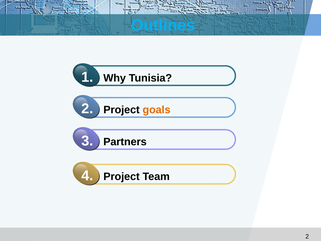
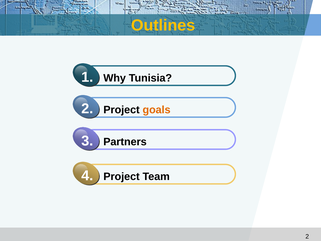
Outlines colour: light blue -> yellow
